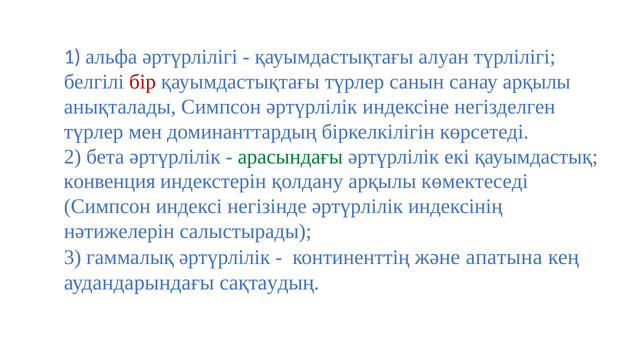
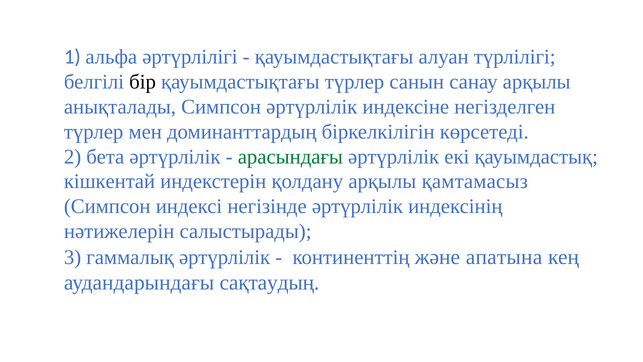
бір colour: red -> black
конвенция: конвенция -> кішкентай
көмектеседі: көмектеседі -> қамтамасыз
